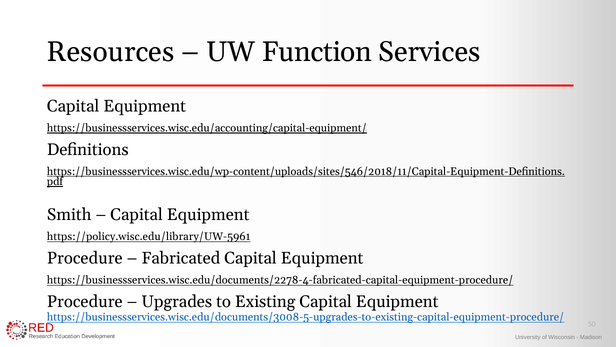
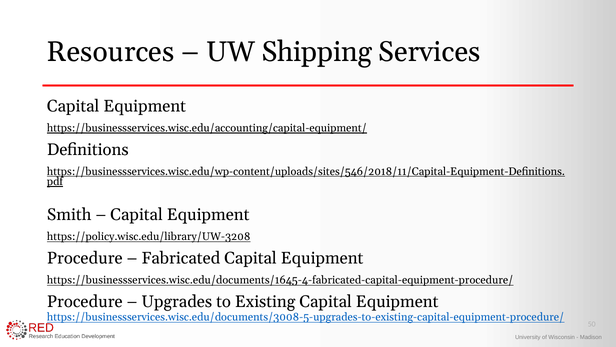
Function: Function -> Shipping
https://policy.wisc.edu/library/UW-5961: https://policy.wisc.edu/library/UW-5961 -> https://policy.wisc.edu/library/UW-3208
https://businessservices.wisc.edu/documents/2278-4-fabricated-capital-equipment-procedure/: https://businessservices.wisc.edu/documents/2278-4-fabricated-capital-equipment-procedure/ -> https://businessservices.wisc.edu/documents/1645-4-fabricated-capital-equipment-procedure/
